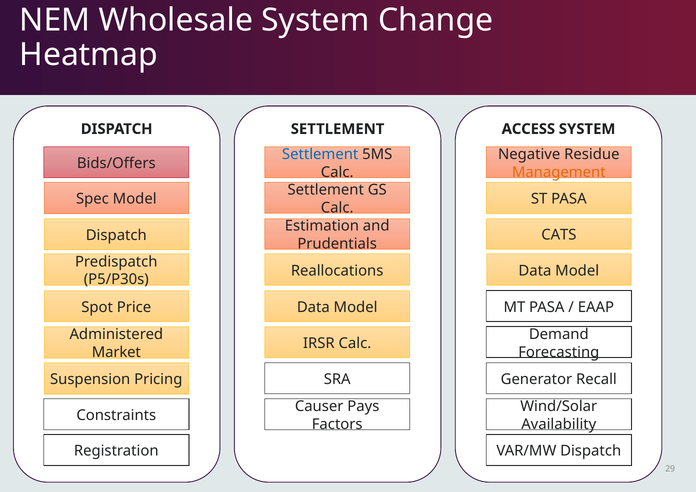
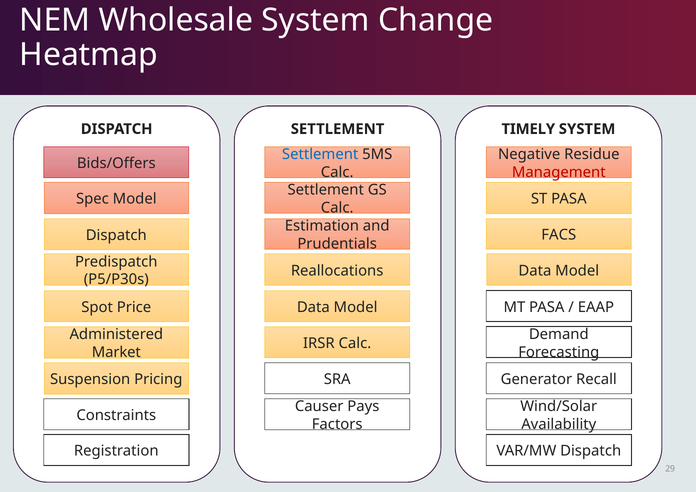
ACCESS: ACCESS -> TIMELY
Management colour: orange -> red
CATS: CATS -> FACS
